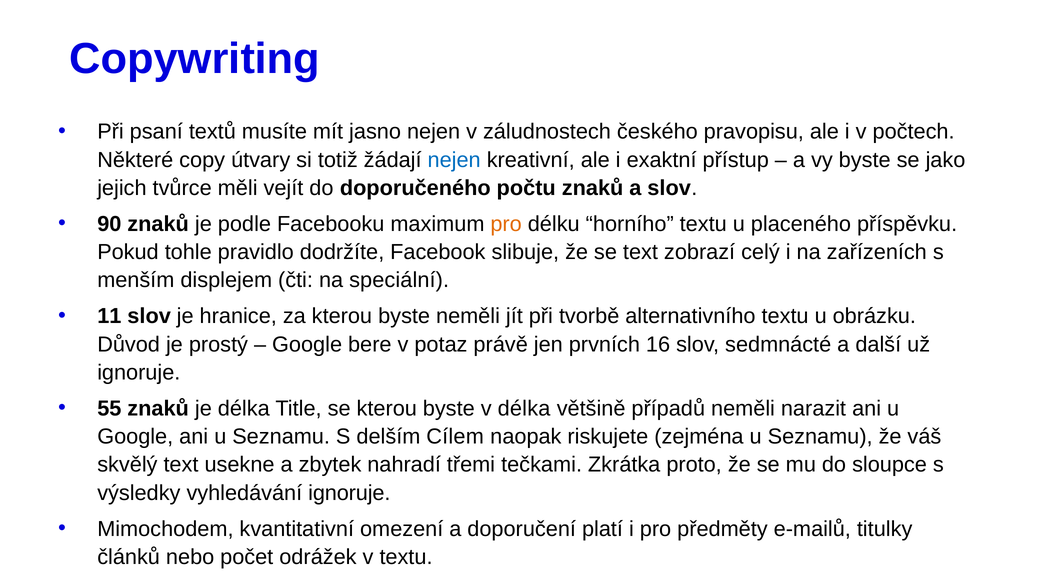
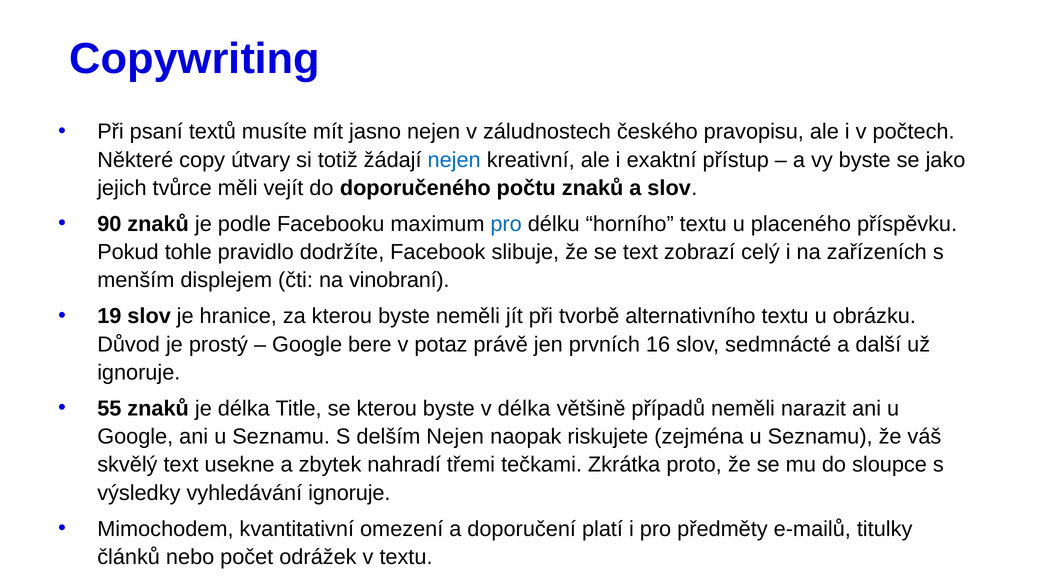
pro at (506, 224) colour: orange -> blue
speciální: speciální -> vinobraní
11: 11 -> 19
delším Cílem: Cílem -> Nejen
